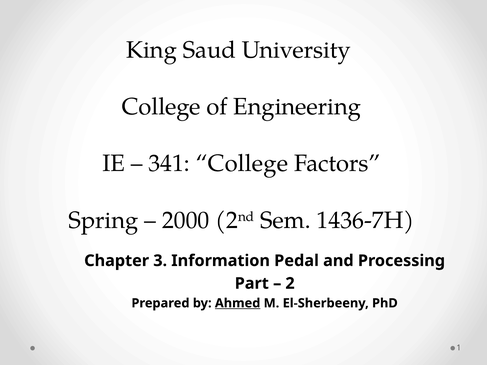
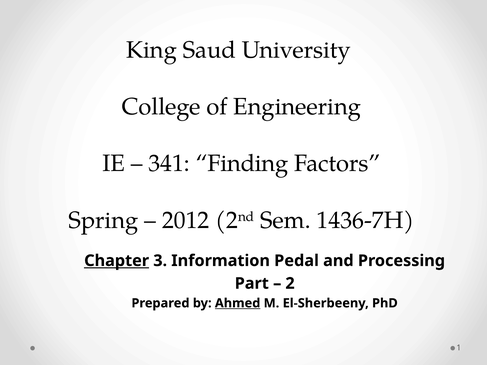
341 College: College -> Finding
2000: 2000 -> 2012
Chapter underline: none -> present
